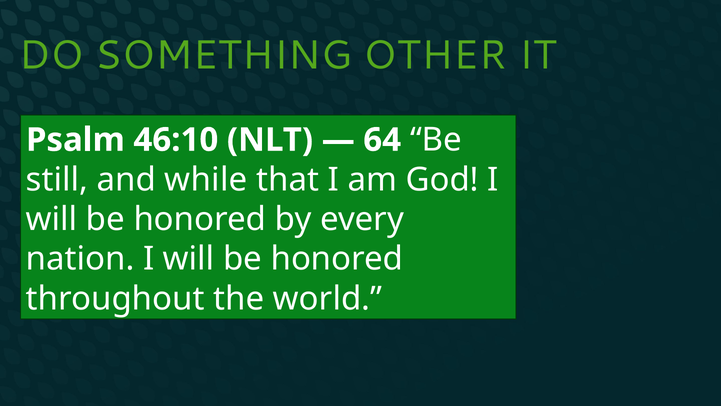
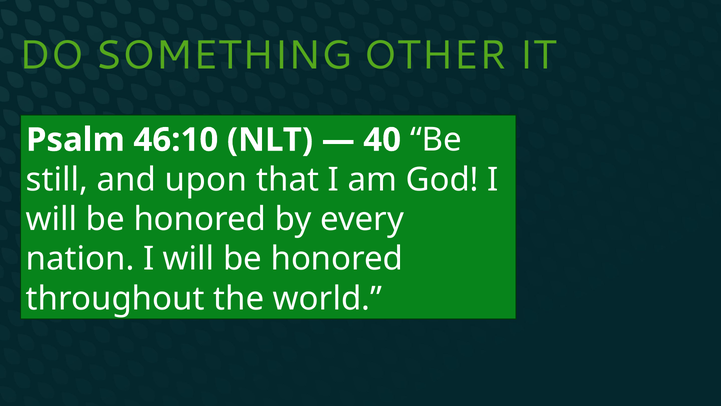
64: 64 -> 40
while: while -> upon
